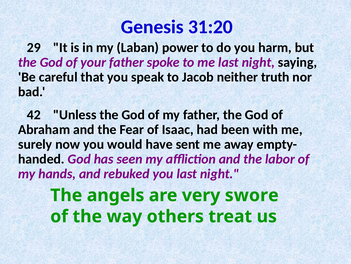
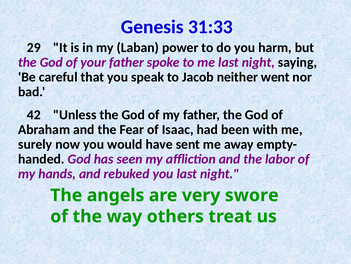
31:20: 31:20 -> 31:33
truth: truth -> went
